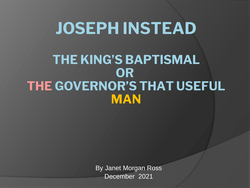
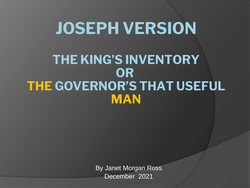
INSTEAD: INSTEAD -> VERSION
BAPTISMAL: BAPTISMAL -> INVENTORY
THE at (40, 86) colour: pink -> yellow
